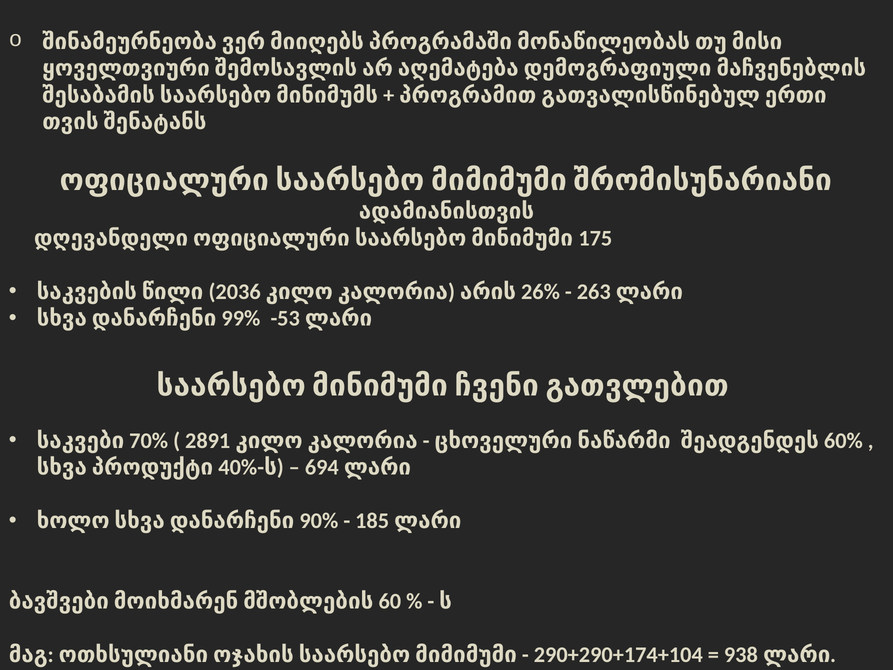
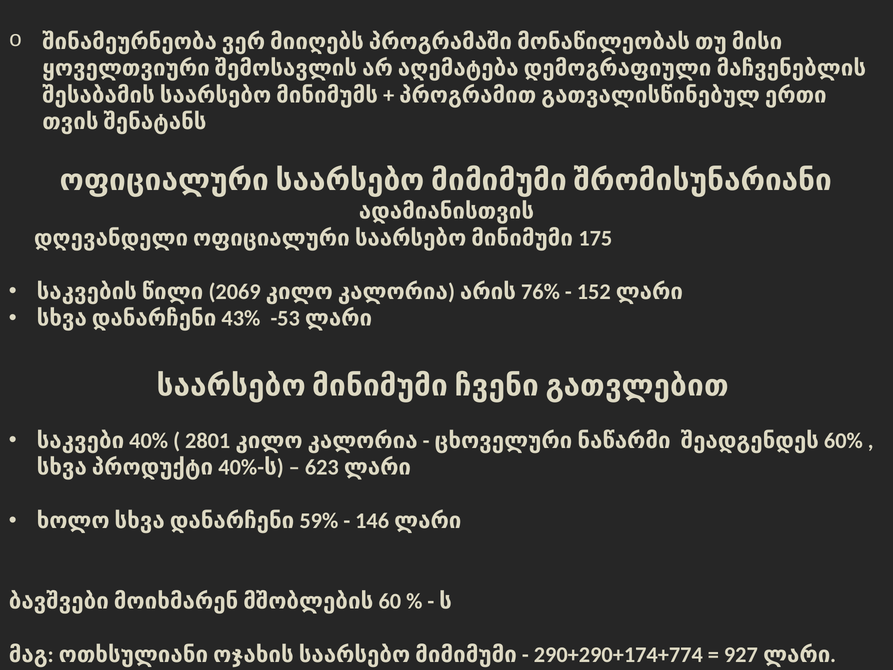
2036: 2036 -> 2069
26%: 26% -> 76%
263: 263 -> 152
99%: 99% -> 43%
70%: 70% -> 40%
2891: 2891 -> 2801
694: 694 -> 623
90%: 90% -> 59%
185: 185 -> 146
290+290+174+104: 290+290+174+104 -> 290+290+174+774
938: 938 -> 927
